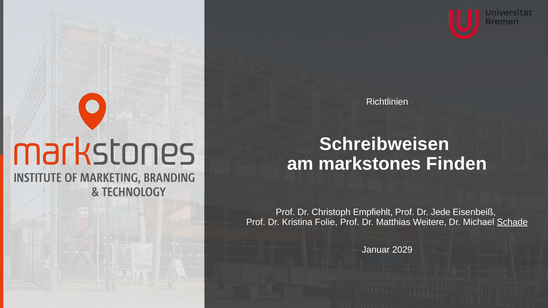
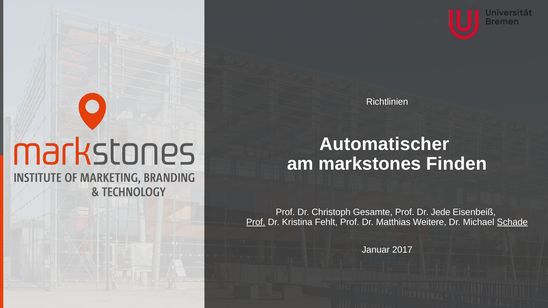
Schreibweisen: Schreibweisen -> Automatischer
Empfiehlt: Empfiehlt -> Gesamte
Prof at (256, 222) underline: none -> present
Folie: Folie -> Fehlt
2029: 2029 -> 2017
